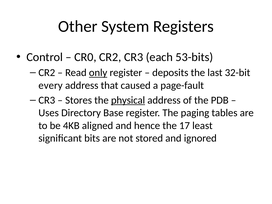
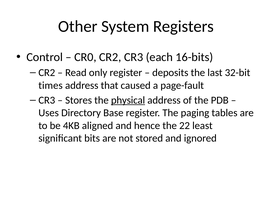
53-bits: 53-bits -> 16-bits
only underline: present -> none
every: every -> times
17: 17 -> 22
